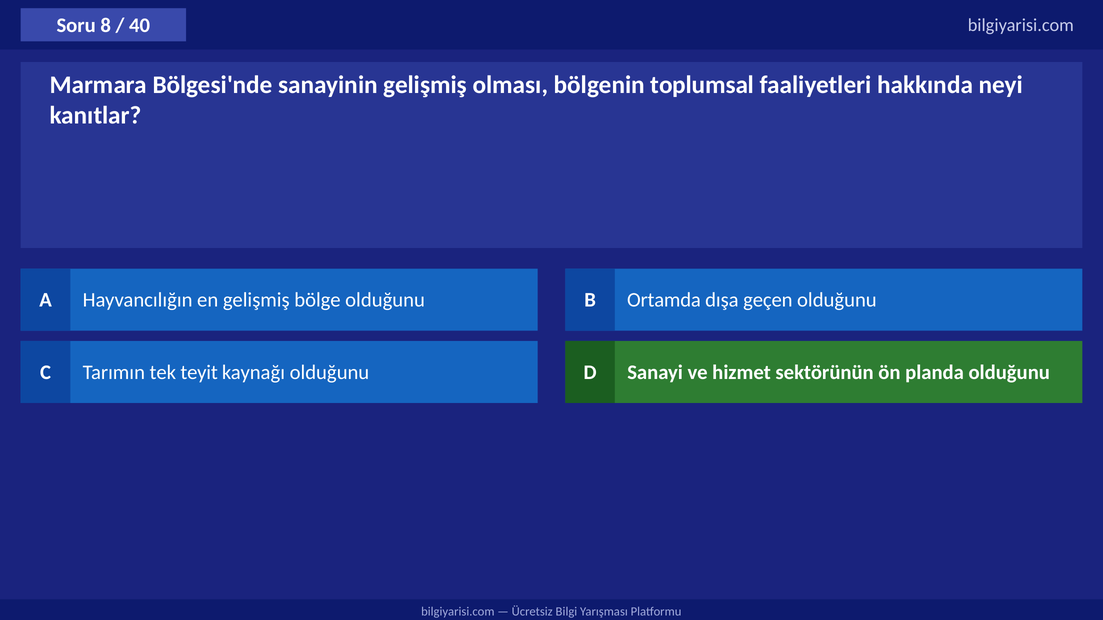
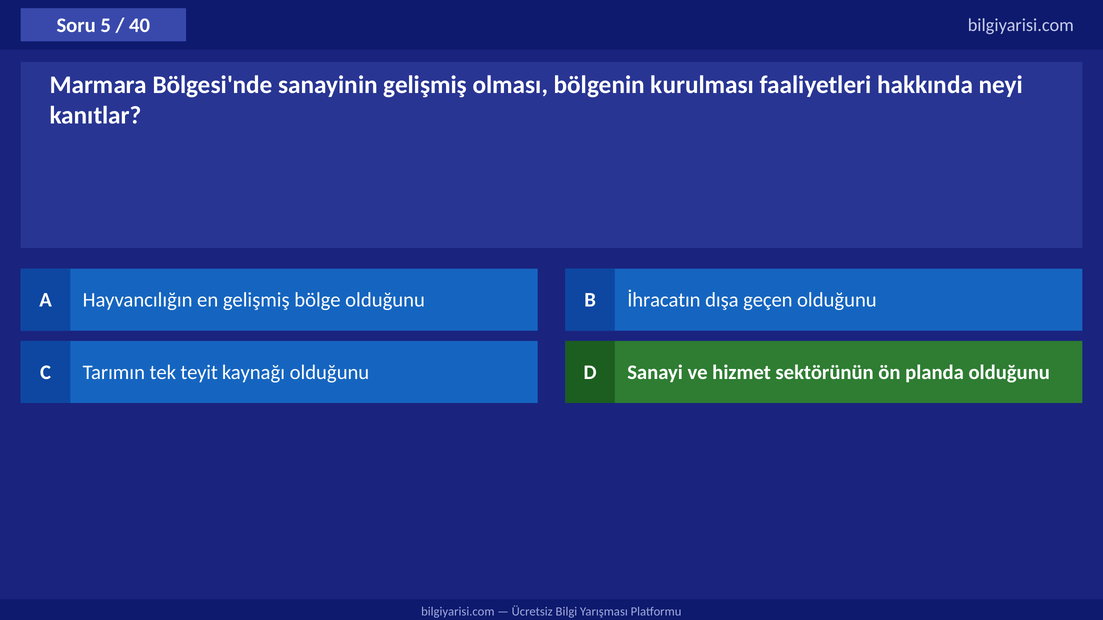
8: 8 -> 5
toplumsal: toplumsal -> kurulması
Ortamda: Ortamda -> İhracatın
